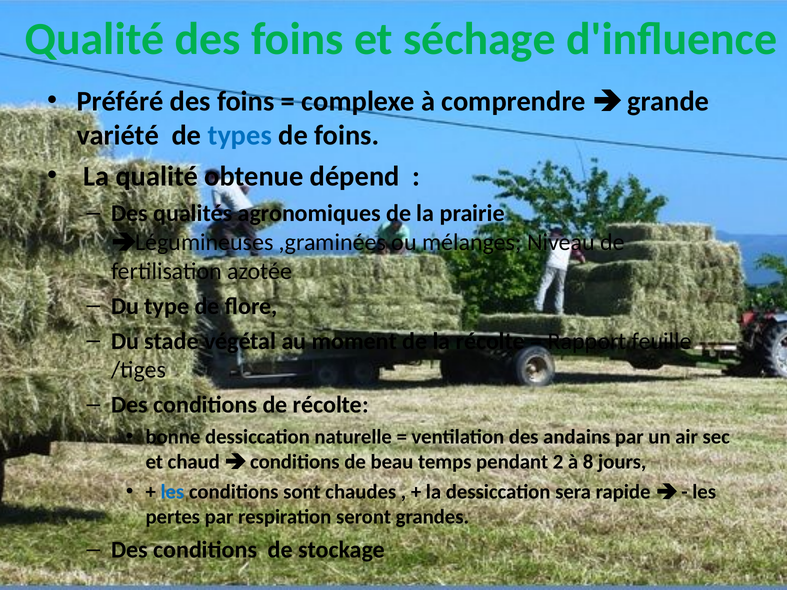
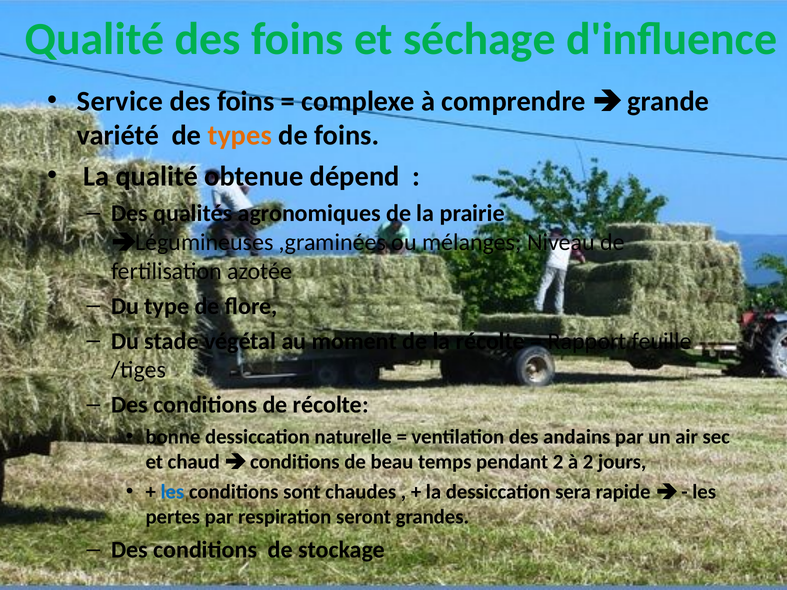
Préféré: Préféré -> Service
types colour: blue -> orange
à 8: 8 -> 2
